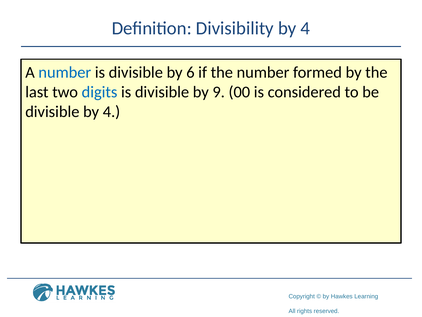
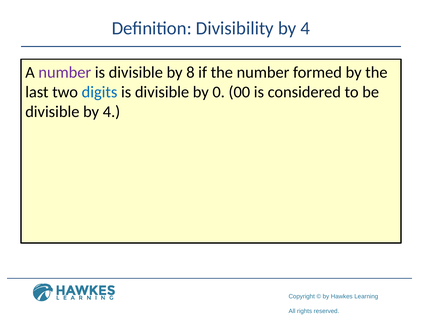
number at (65, 72) colour: blue -> purple
6: 6 -> 8
9: 9 -> 0
